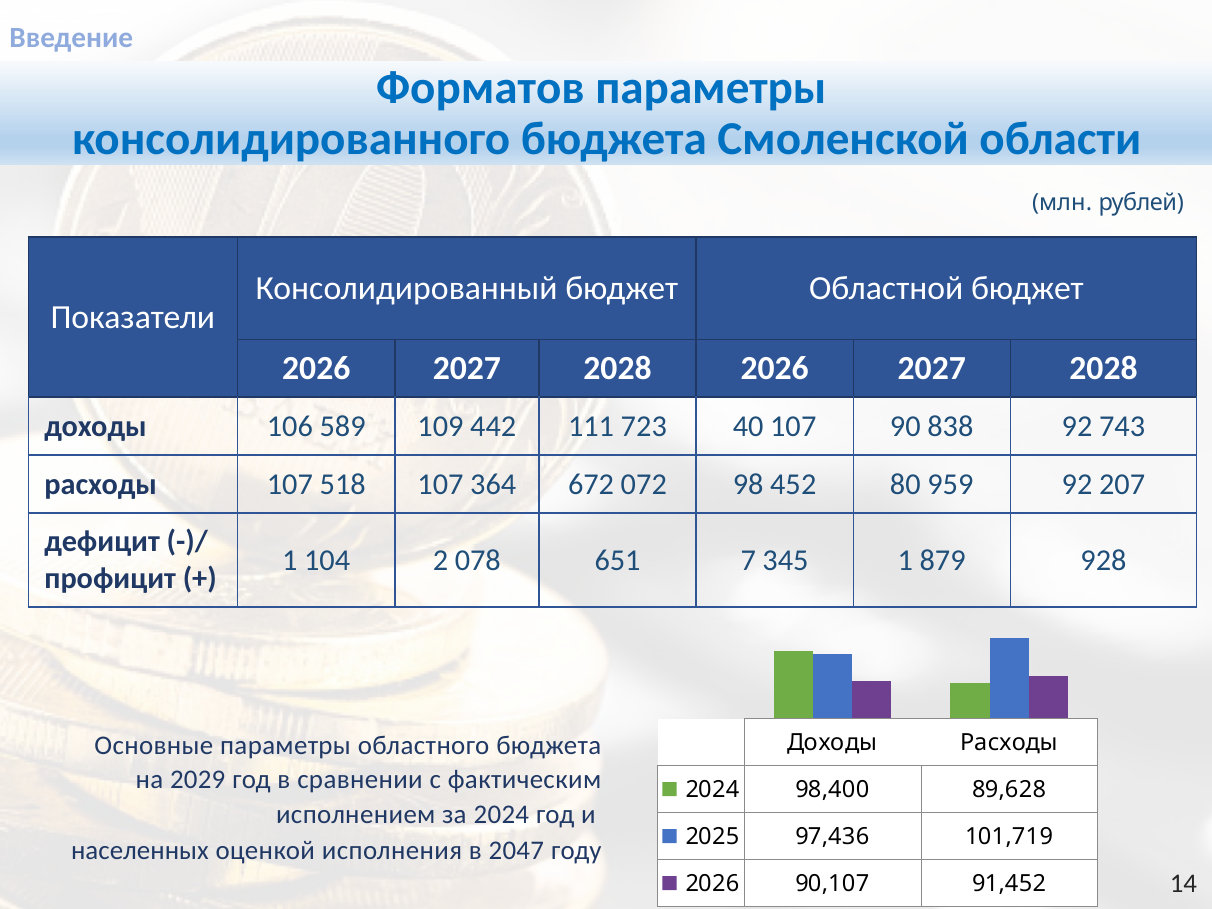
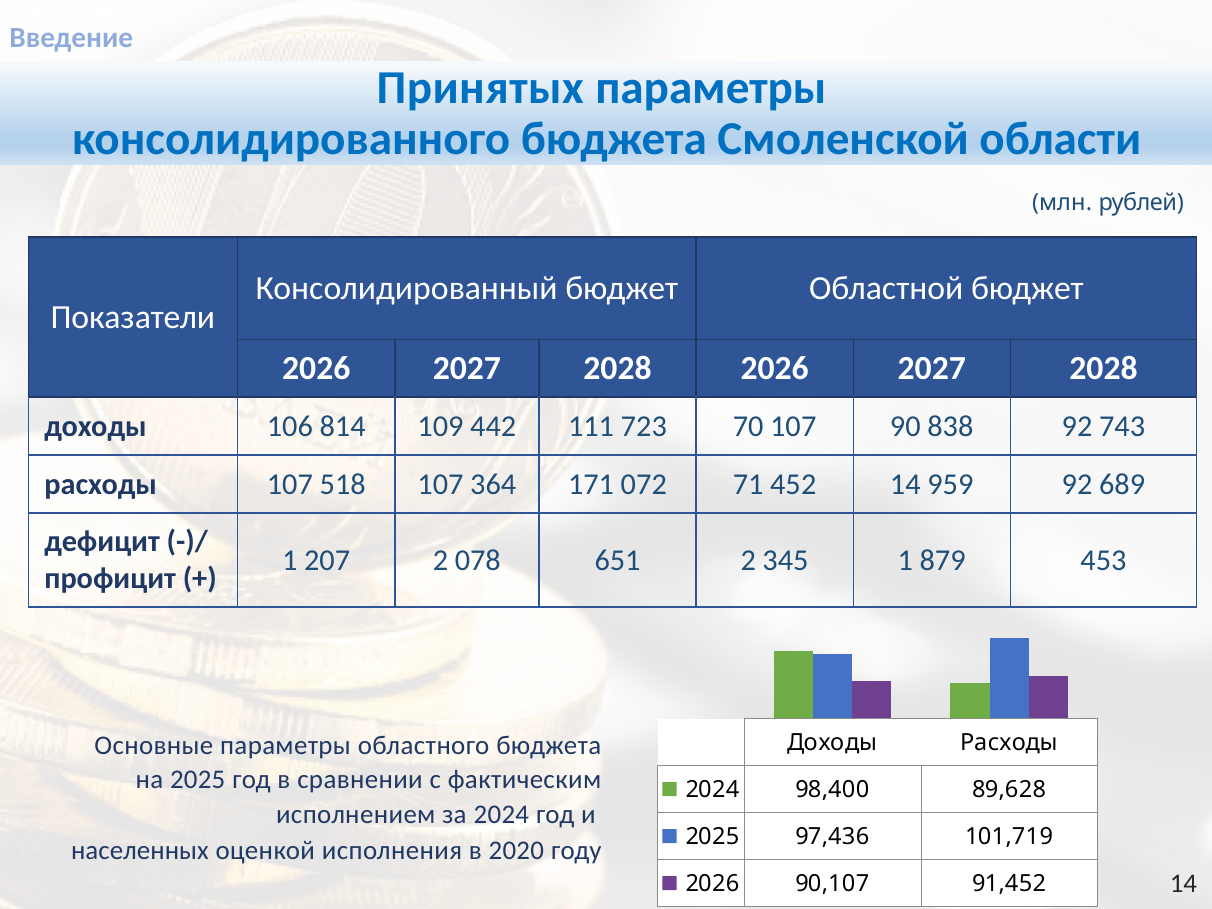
Форматов: Форматов -> Принятых
589: 589 -> 814
40: 40 -> 70
672: 672 -> 171
98: 98 -> 71
452 80: 80 -> 14
207: 207 -> 689
104: 104 -> 207
651 7: 7 -> 2
928: 928 -> 453
на 2029: 2029 -> 2025
2047: 2047 -> 2020
